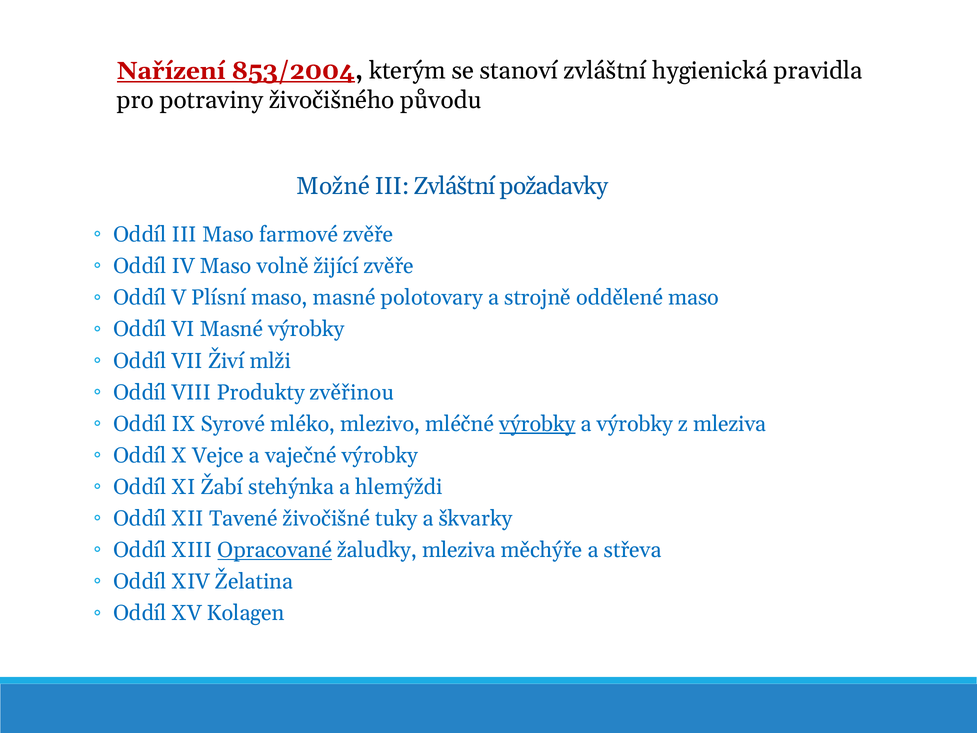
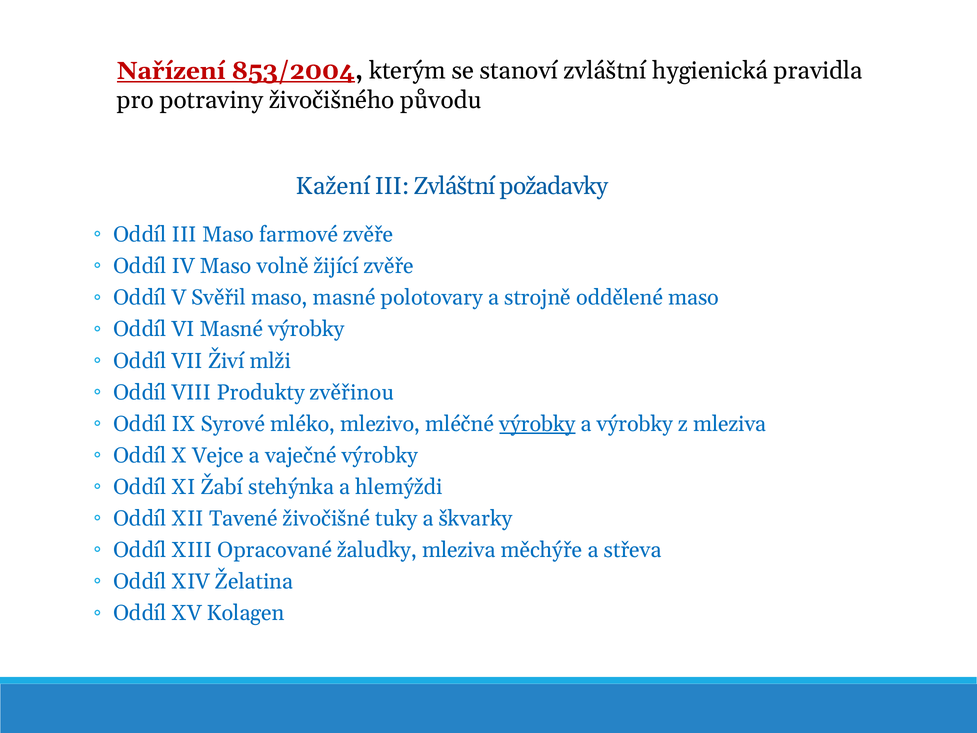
Možné: Možné -> Kažení
Plísní: Plísní -> Svěřil
Opracované underline: present -> none
